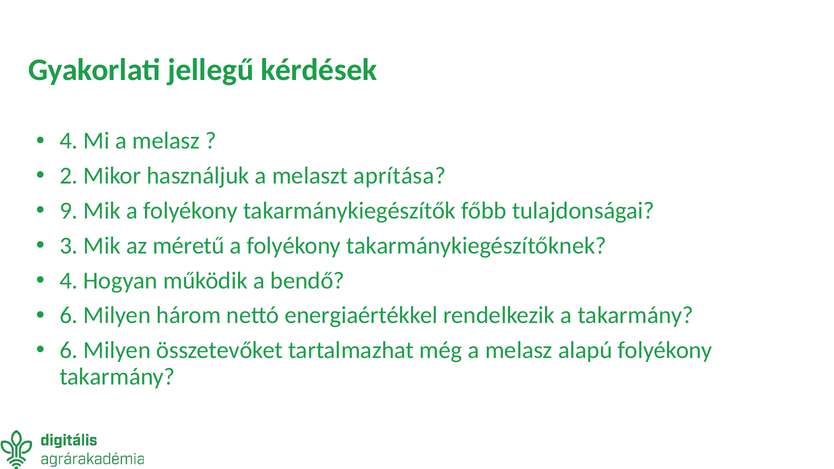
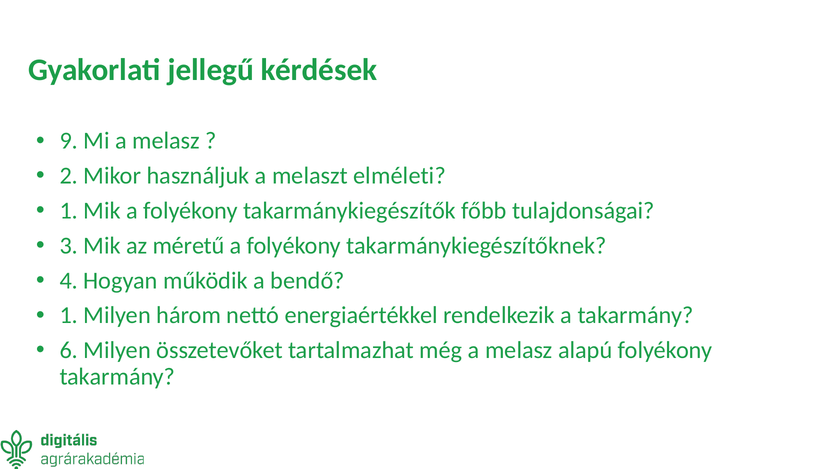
4 at (69, 141): 4 -> 9
aprítása: aprítása -> elméleti
9 at (69, 211): 9 -> 1
6 at (69, 316): 6 -> 1
